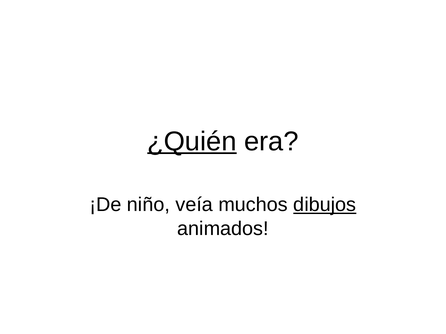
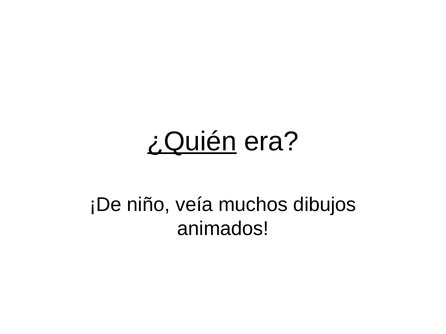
dibujos underline: present -> none
